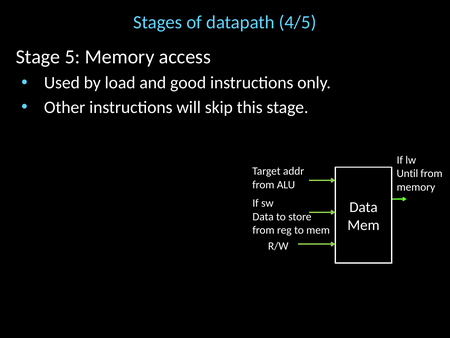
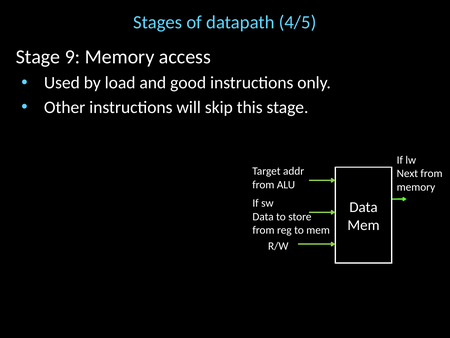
5: 5 -> 9
Until: Until -> Next
